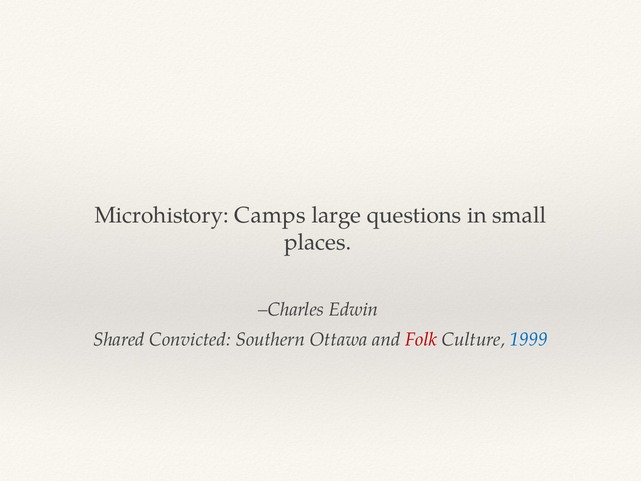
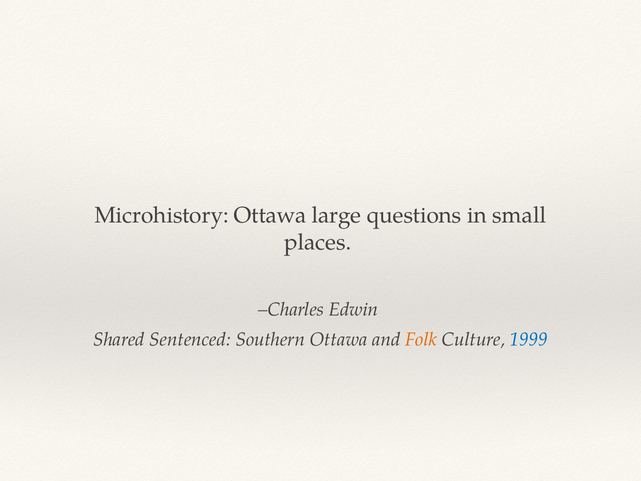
Microhistory Camps: Camps -> Ottawa
Convicted: Convicted -> Sentenced
Folk colour: red -> orange
